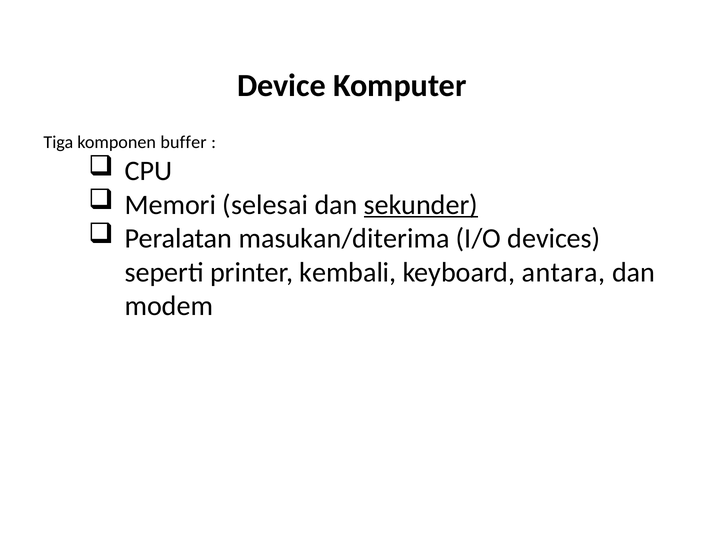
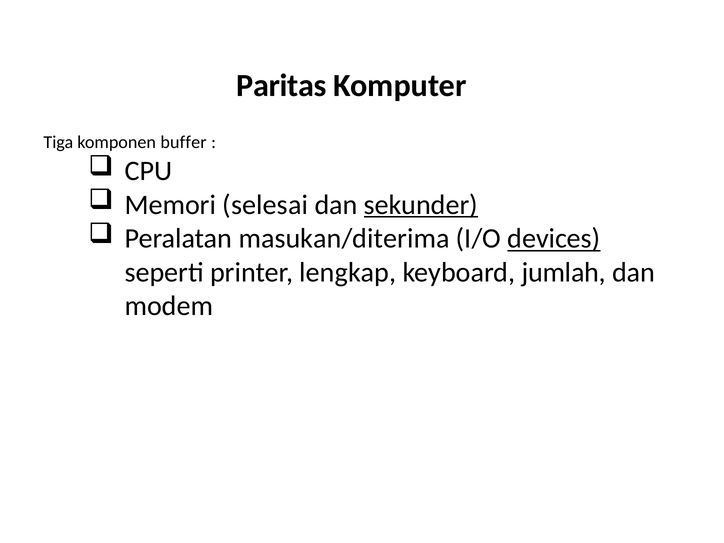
Device: Device -> Paritas
devices underline: none -> present
kembali: kembali -> lengkap
antara: antara -> jumlah
